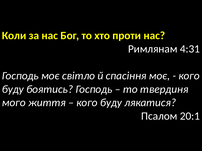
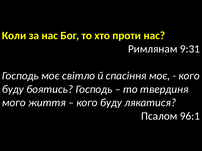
4:31: 4:31 -> 9:31
20:1: 20:1 -> 96:1
